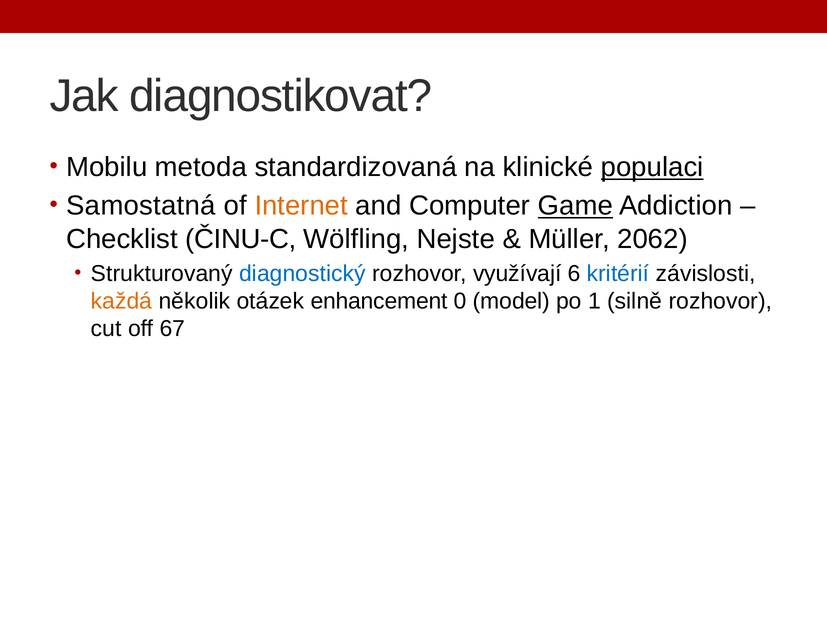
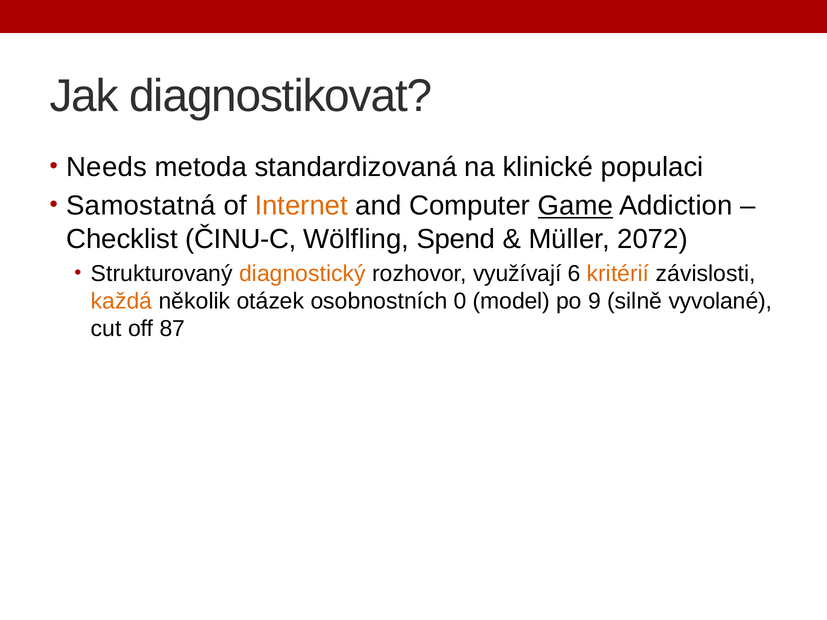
Mobilu: Mobilu -> Needs
populaci underline: present -> none
Nejste: Nejste -> Spend
2062: 2062 -> 2072
diagnostický colour: blue -> orange
kritérií colour: blue -> orange
enhancement: enhancement -> osobnostních
1: 1 -> 9
silně rozhovor: rozhovor -> vyvolané
67: 67 -> 87
